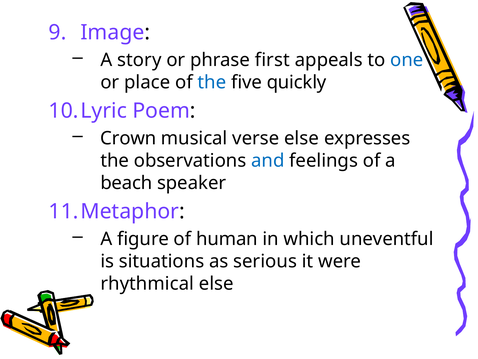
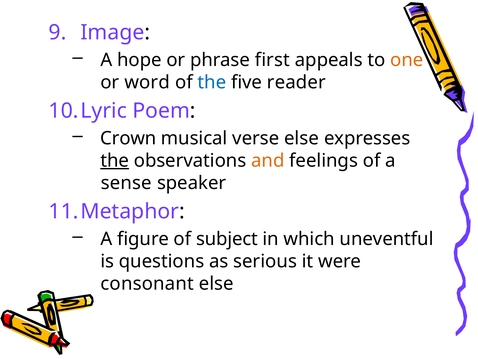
story: story -> hope
one colour: blue -> orange
place: place -> word
quickly: quickly -> reader
the at (115, 160) underline: none -> present
and colour: blue -> orange
beach: beach -> sense
human: human -> subject
situations: situations -> questions
rhythmical: rhythmical -> consonant
